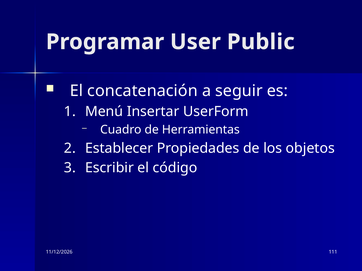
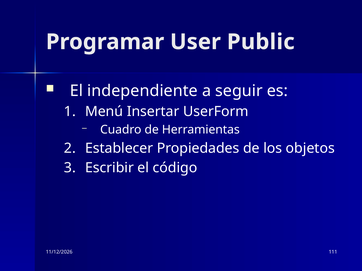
concatenación: concatenación -> independiente
